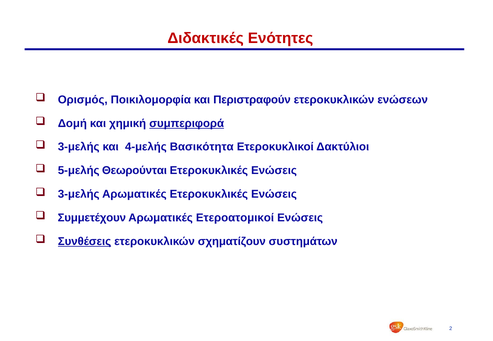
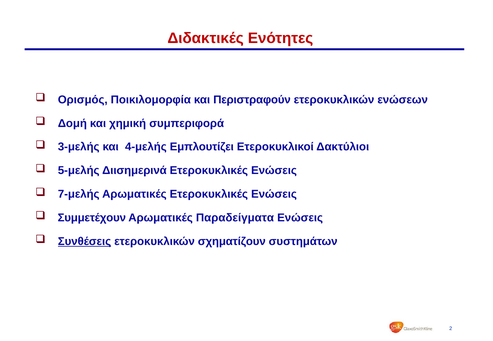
συμπεριφορά underline: present -> none
Βασικότητα: Βασικότητα -> Εμπλουτίζει
Θεωρούνται: Θεωρούνται -> Διισημερινά
3-μελής at (79, 194): 3-μελής -> 7-μελής
Ετεροατομικοί: Ετεροατομικοί -> Παραδείγματα
